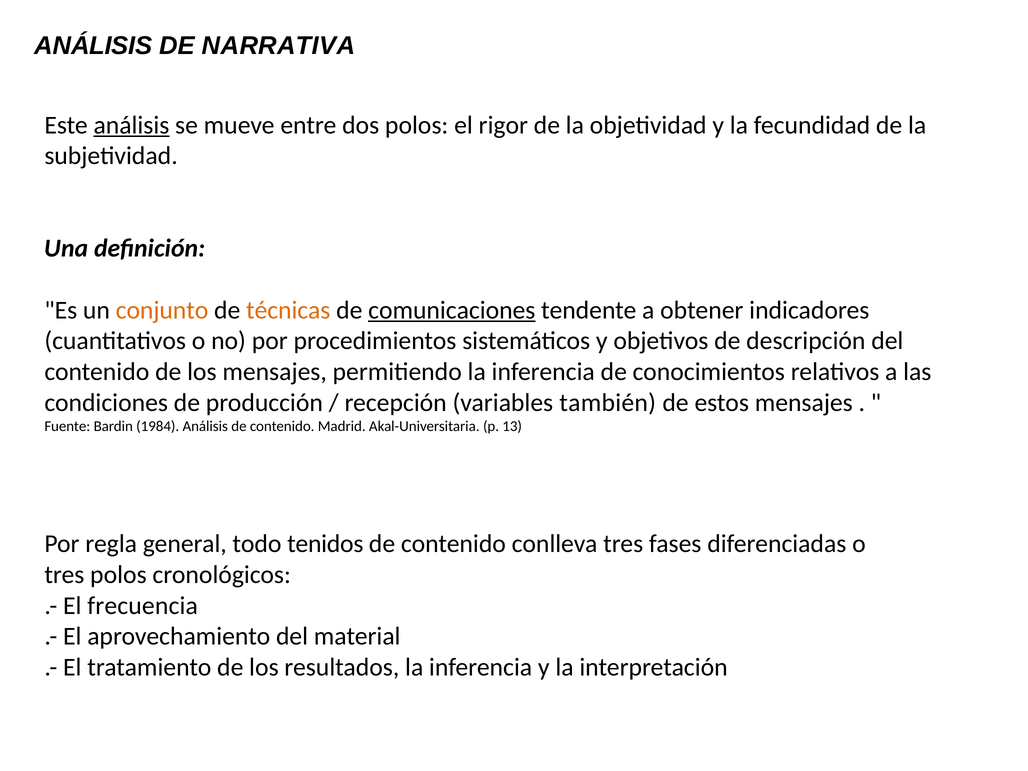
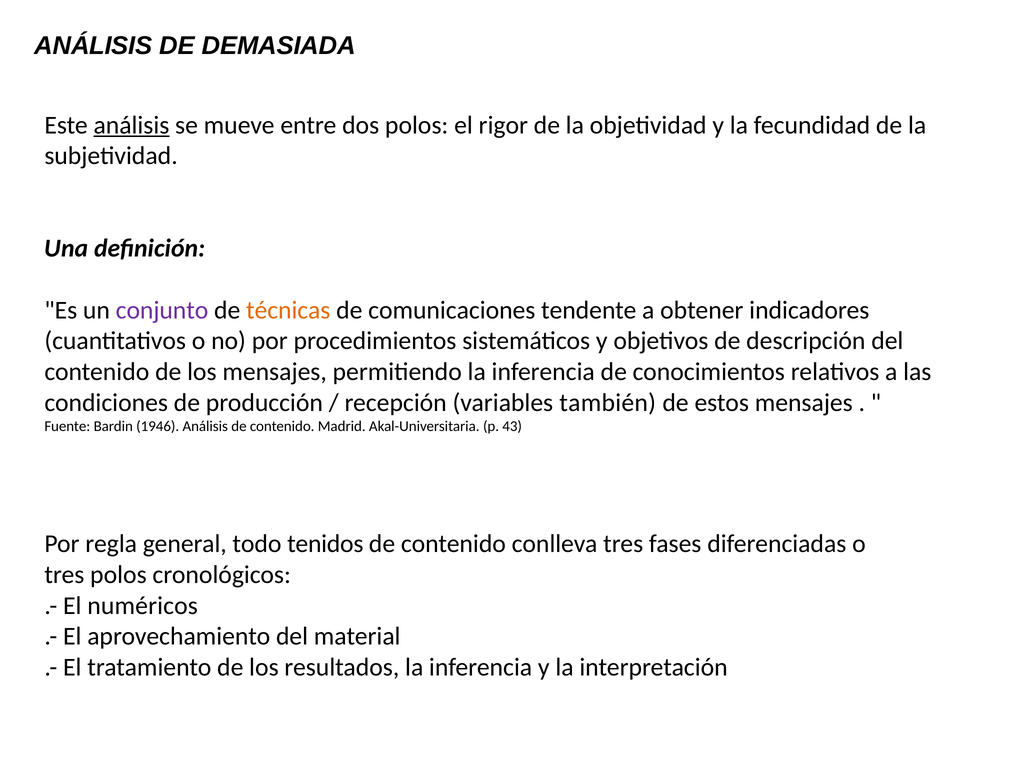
NARRATIVA: NARRATIVA -> DEMASIADA
conjunto colour: orange -> purple
comunicaciones underline: present -> none
1984: 1984 -> 1946
13: 13 -> 43
frecuencia: frecuencia -> numéricos
